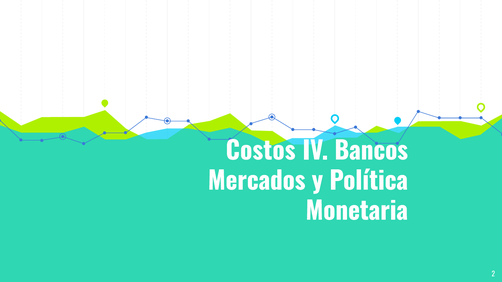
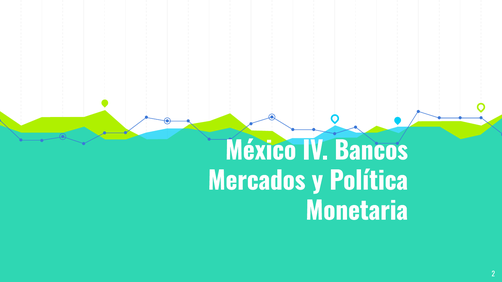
Costos: Costos -> México
